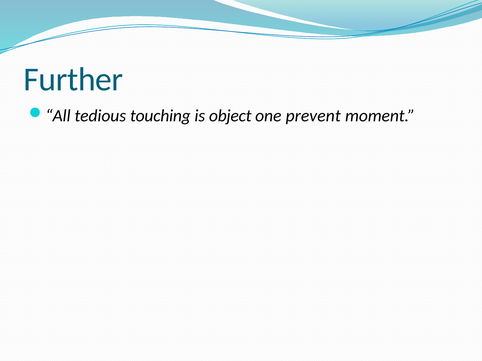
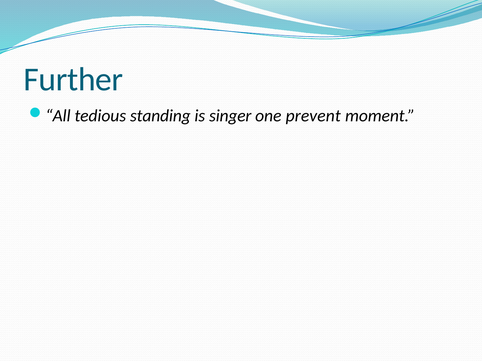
touching: touching -> standing
object: object -> singer
